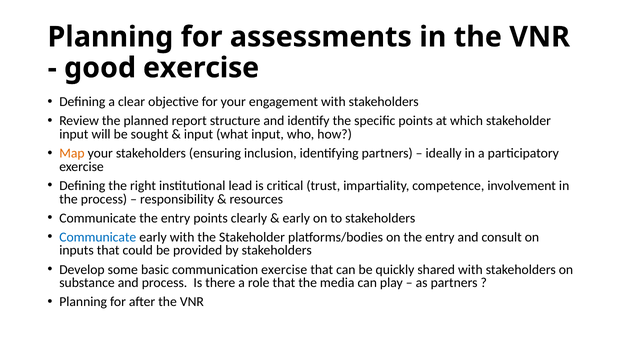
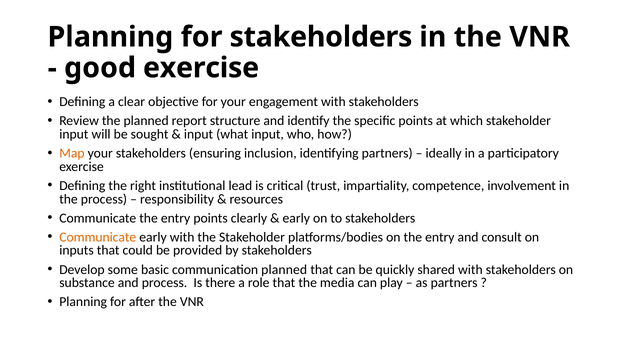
for assessments: assessments -> stakeholders
Communicate at (98, 237) colour: blue -> orange
communication exercise: exercise -> planned
